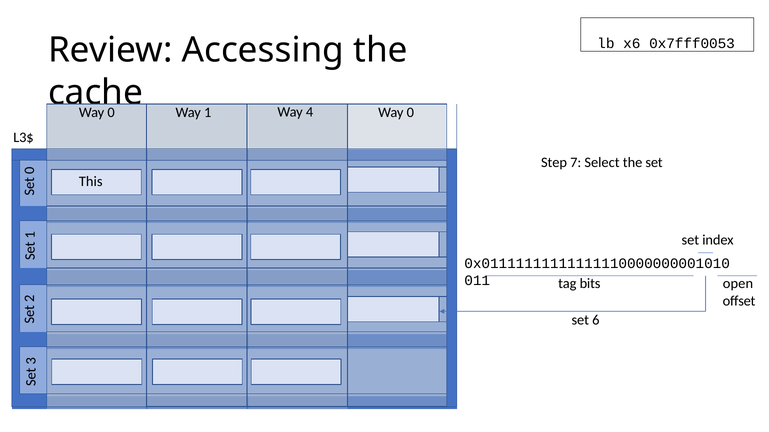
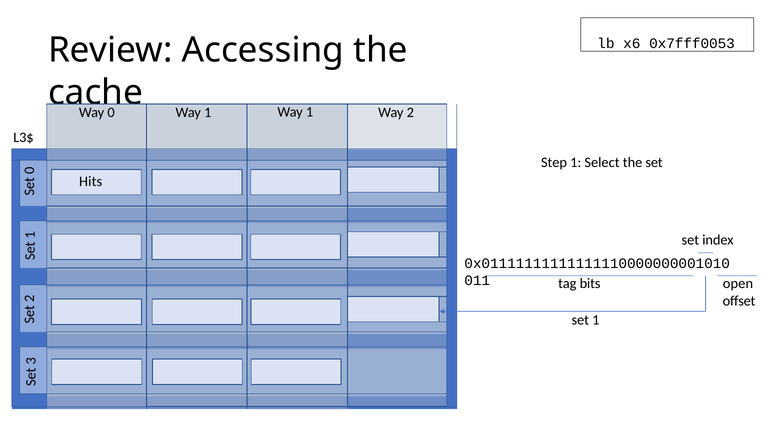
1 Way 4: 4 -> 1
0 at (410, 113): 0 -> 2
Step 7: 7 -> 1
This: This -> Hits
set 6: 6 -> 1
